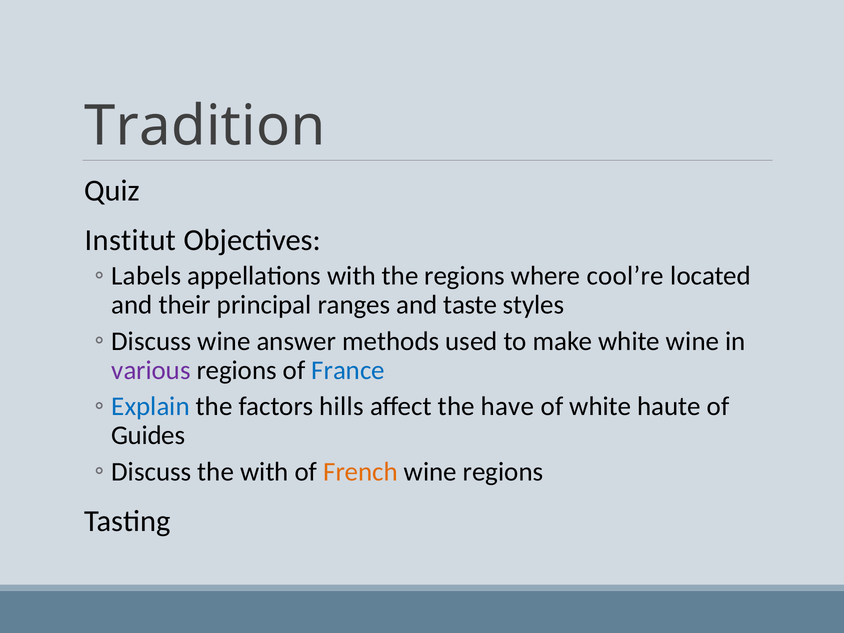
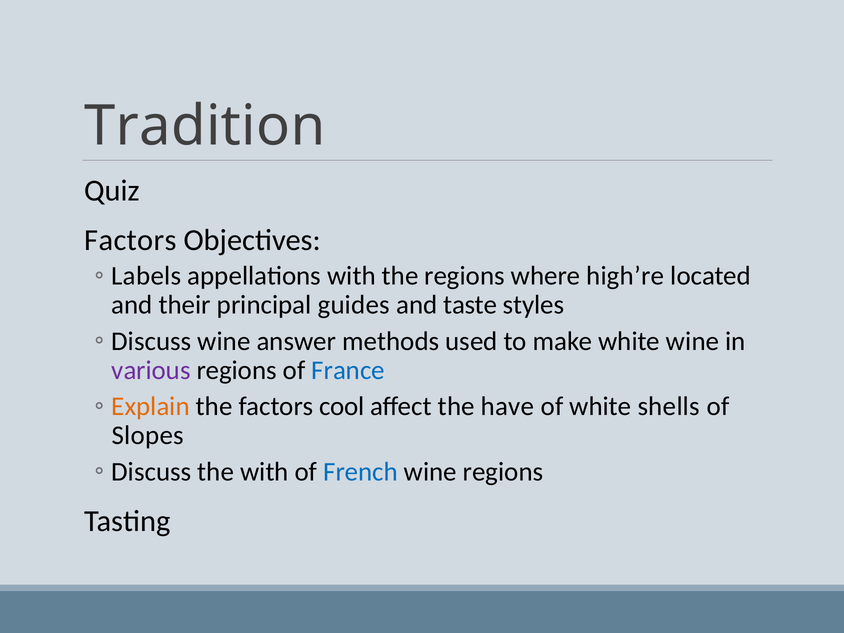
Institut at (130, 240): Institut -> Factors
cool’re: cool’re -> high’re
ranges: ranges -> guides
Explain colour: blue -> orange
hills: hills -> cool
haute: haute -> shells
Guides: Guides -> Slopes
French colour: orange -> blue
